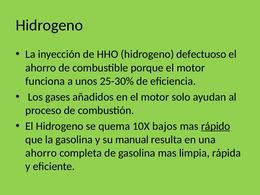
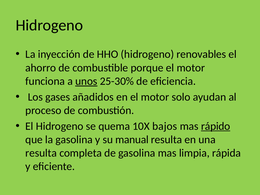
defectuoso: defectuoso -> renovables
unos underline: none -> present
ahorro at (41, 153): ahorro -> resulta
